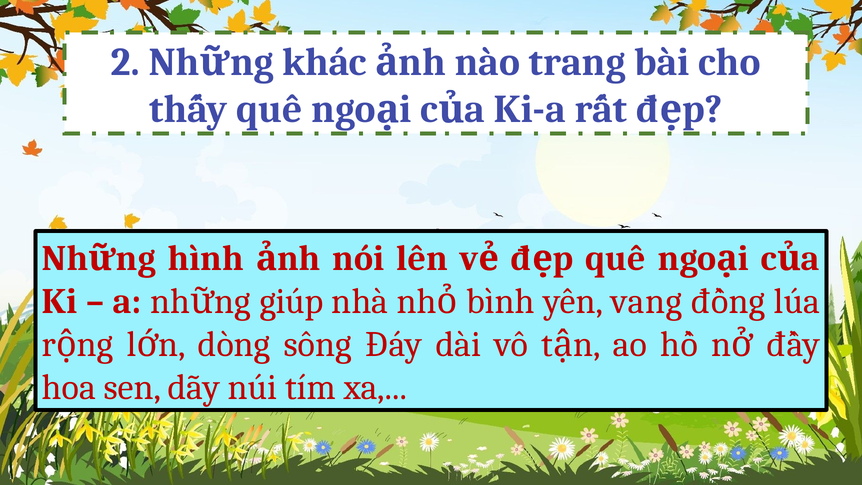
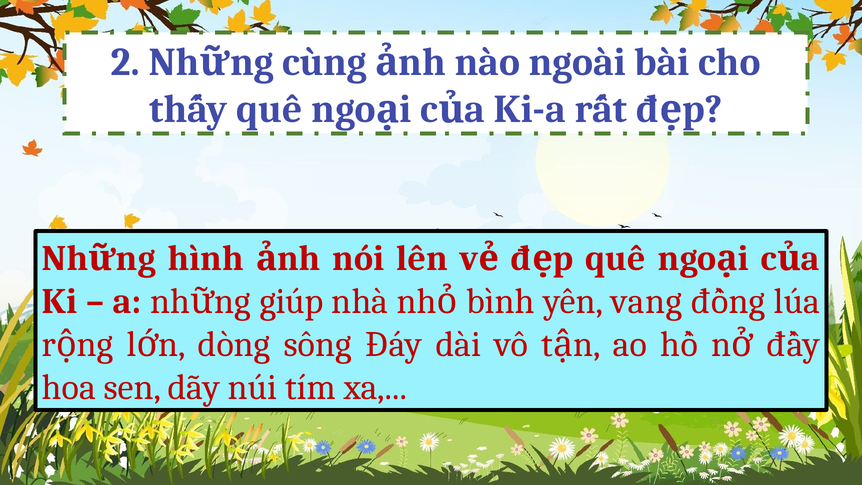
khác: khác -> cùng
trang: trang -> ngoài
